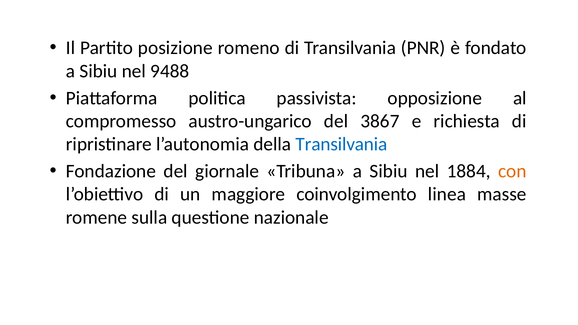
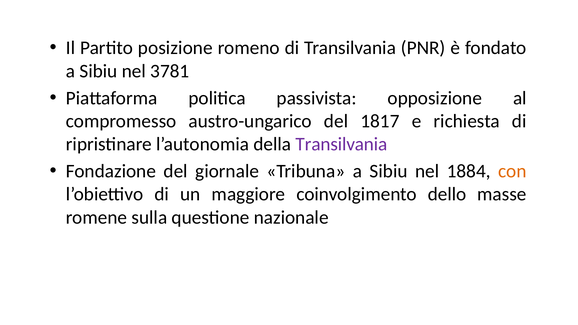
9488: 9488 -> 3781
3867: 3867 -> 1817
Transilvania at (342, 144) colour: blue -> purple
linea: linea -> dello
